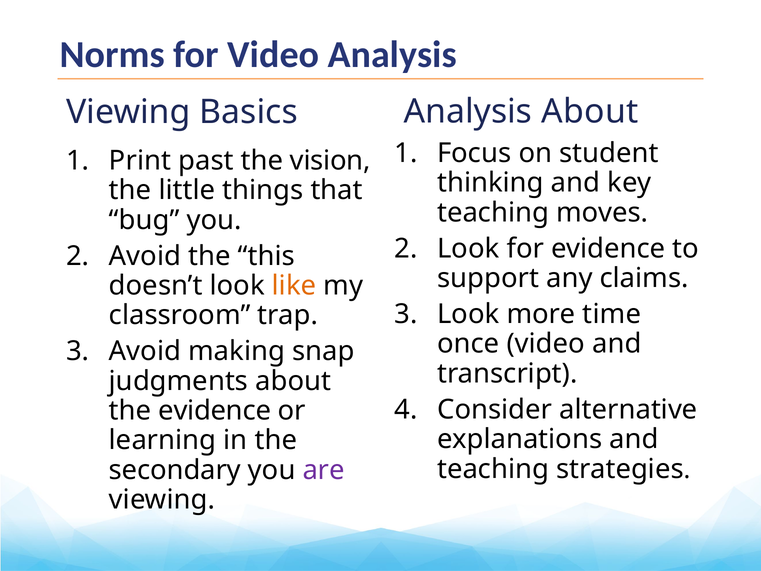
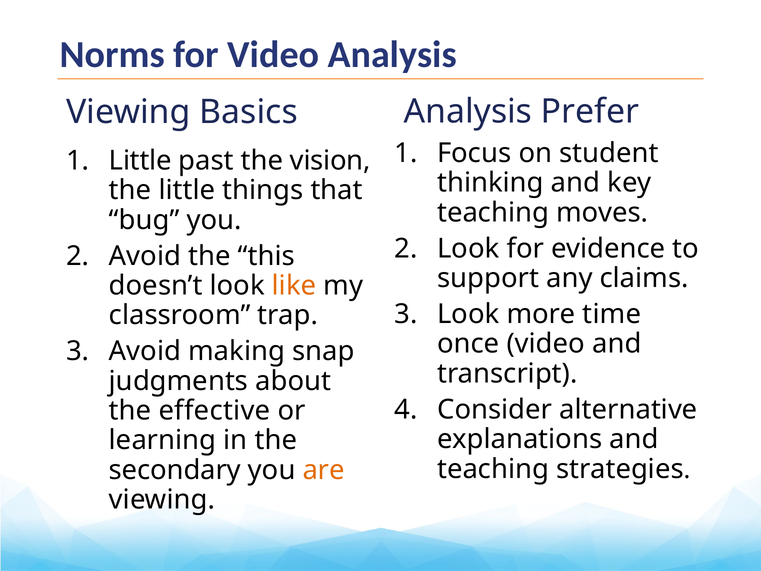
Analysis About: About -> Prefer
Print at (140, 161): Print -> Little
the evidence: evidence -> effective
are colour: purple -> orange
